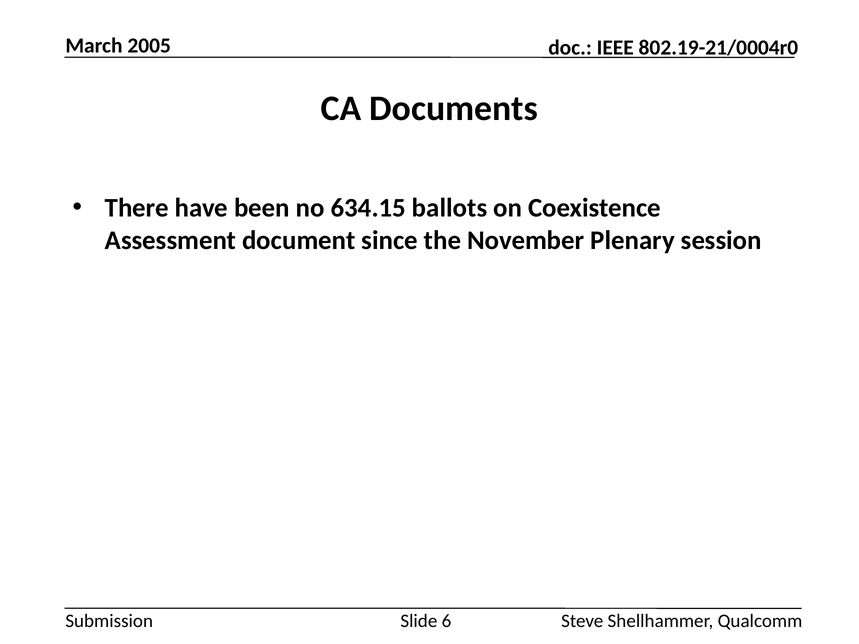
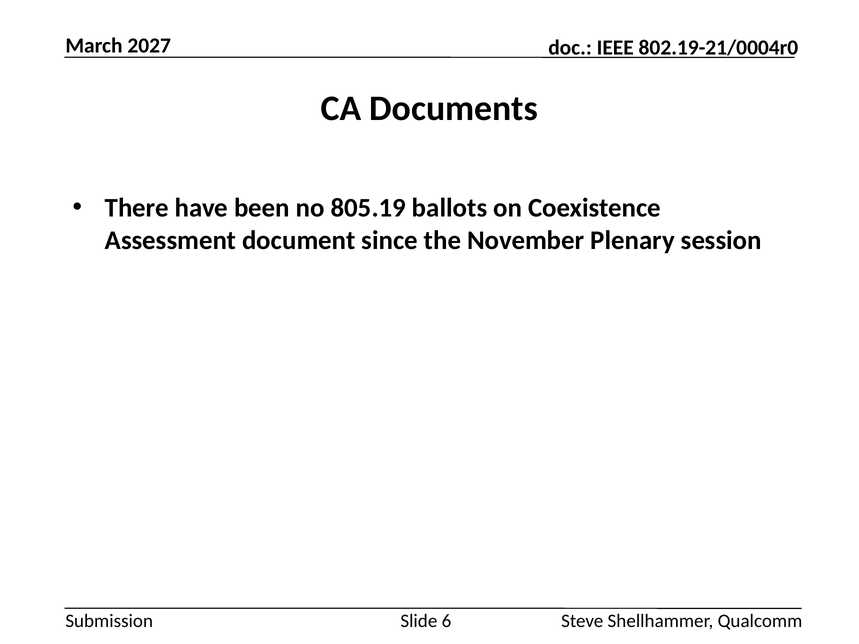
2005: 2005 -> 2027
634.15: 634.15 -> 805.19
